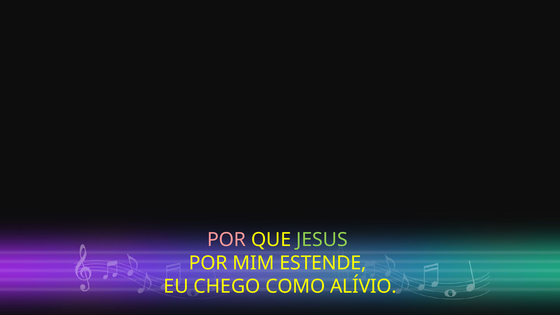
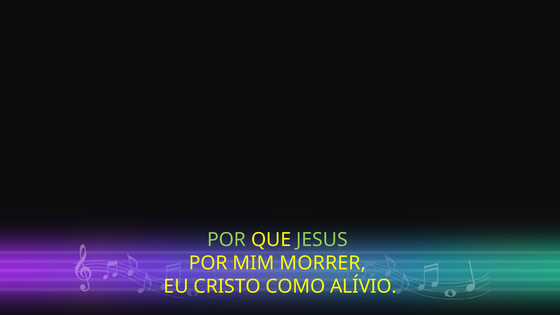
POR at (227, 240) colour: pink -> light green
ESTENDE: ESTENDE -> MORRER
CHEGO: CHEGO -> CRISTO
